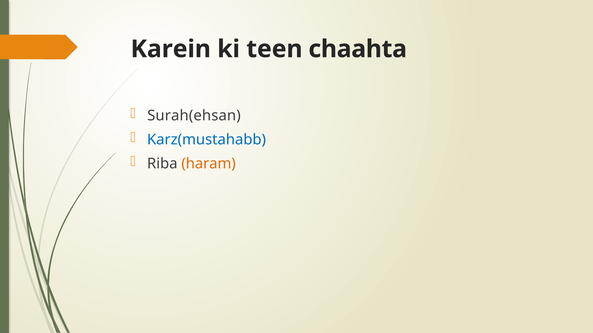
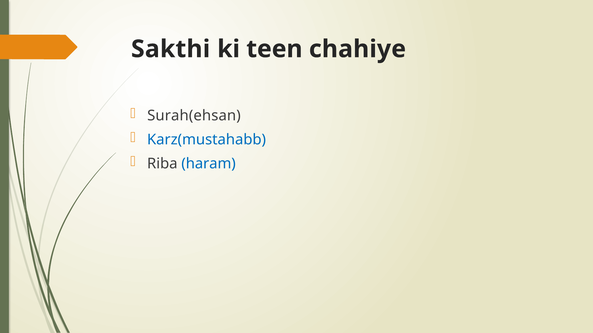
Karein: Karein -> Sakthi
chaahta: chaahta -> chahiye
haram colour: orange -> blue
